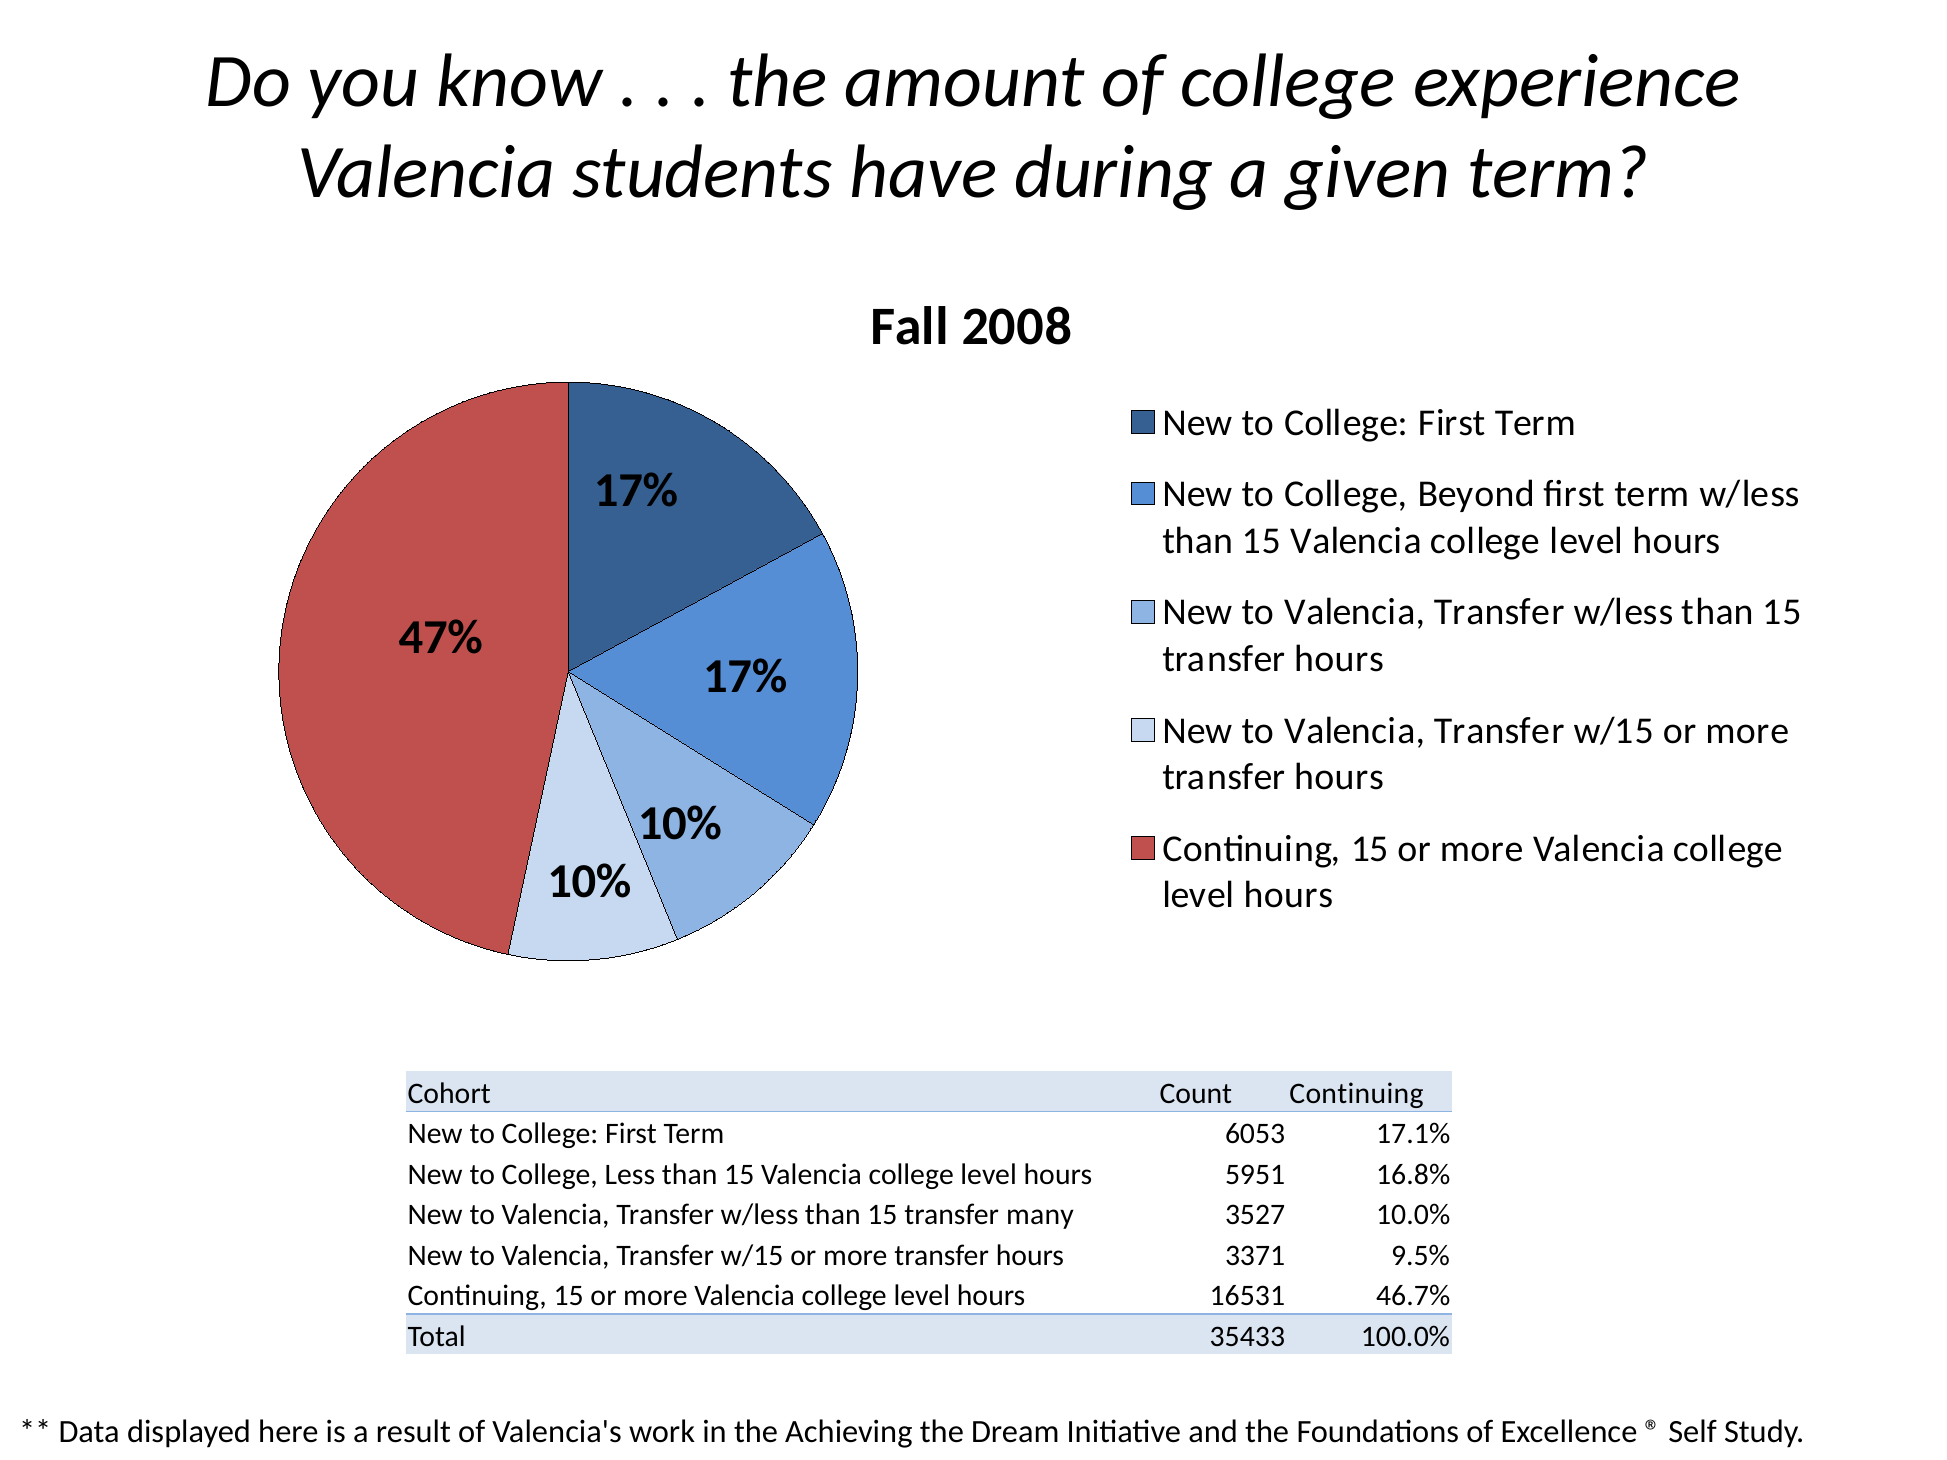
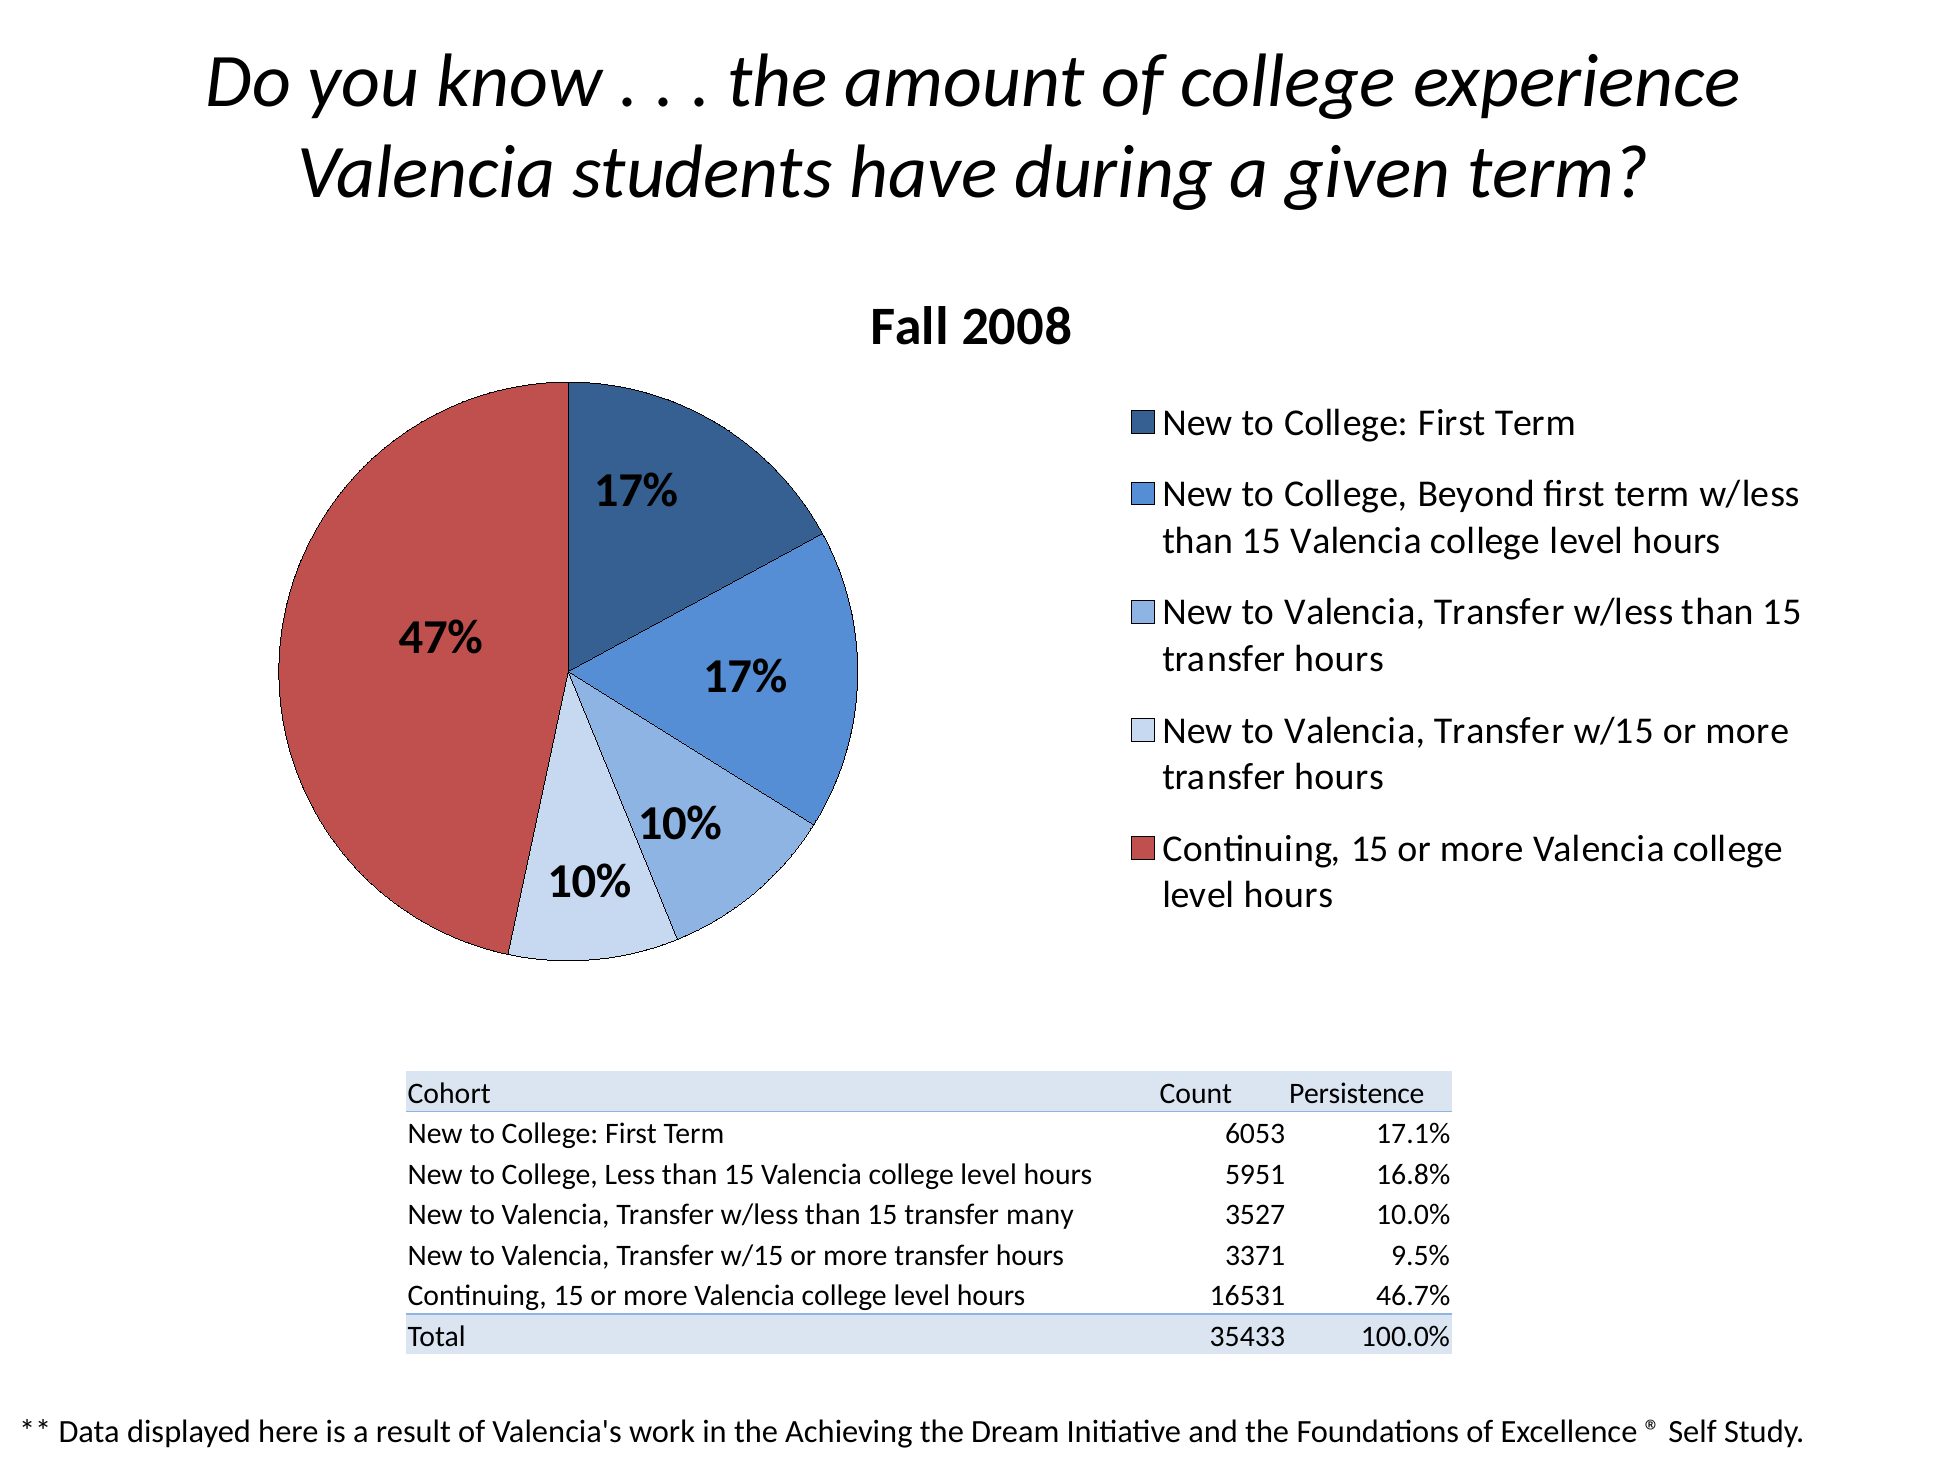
Count Continuing: Continuing -> Persistence
